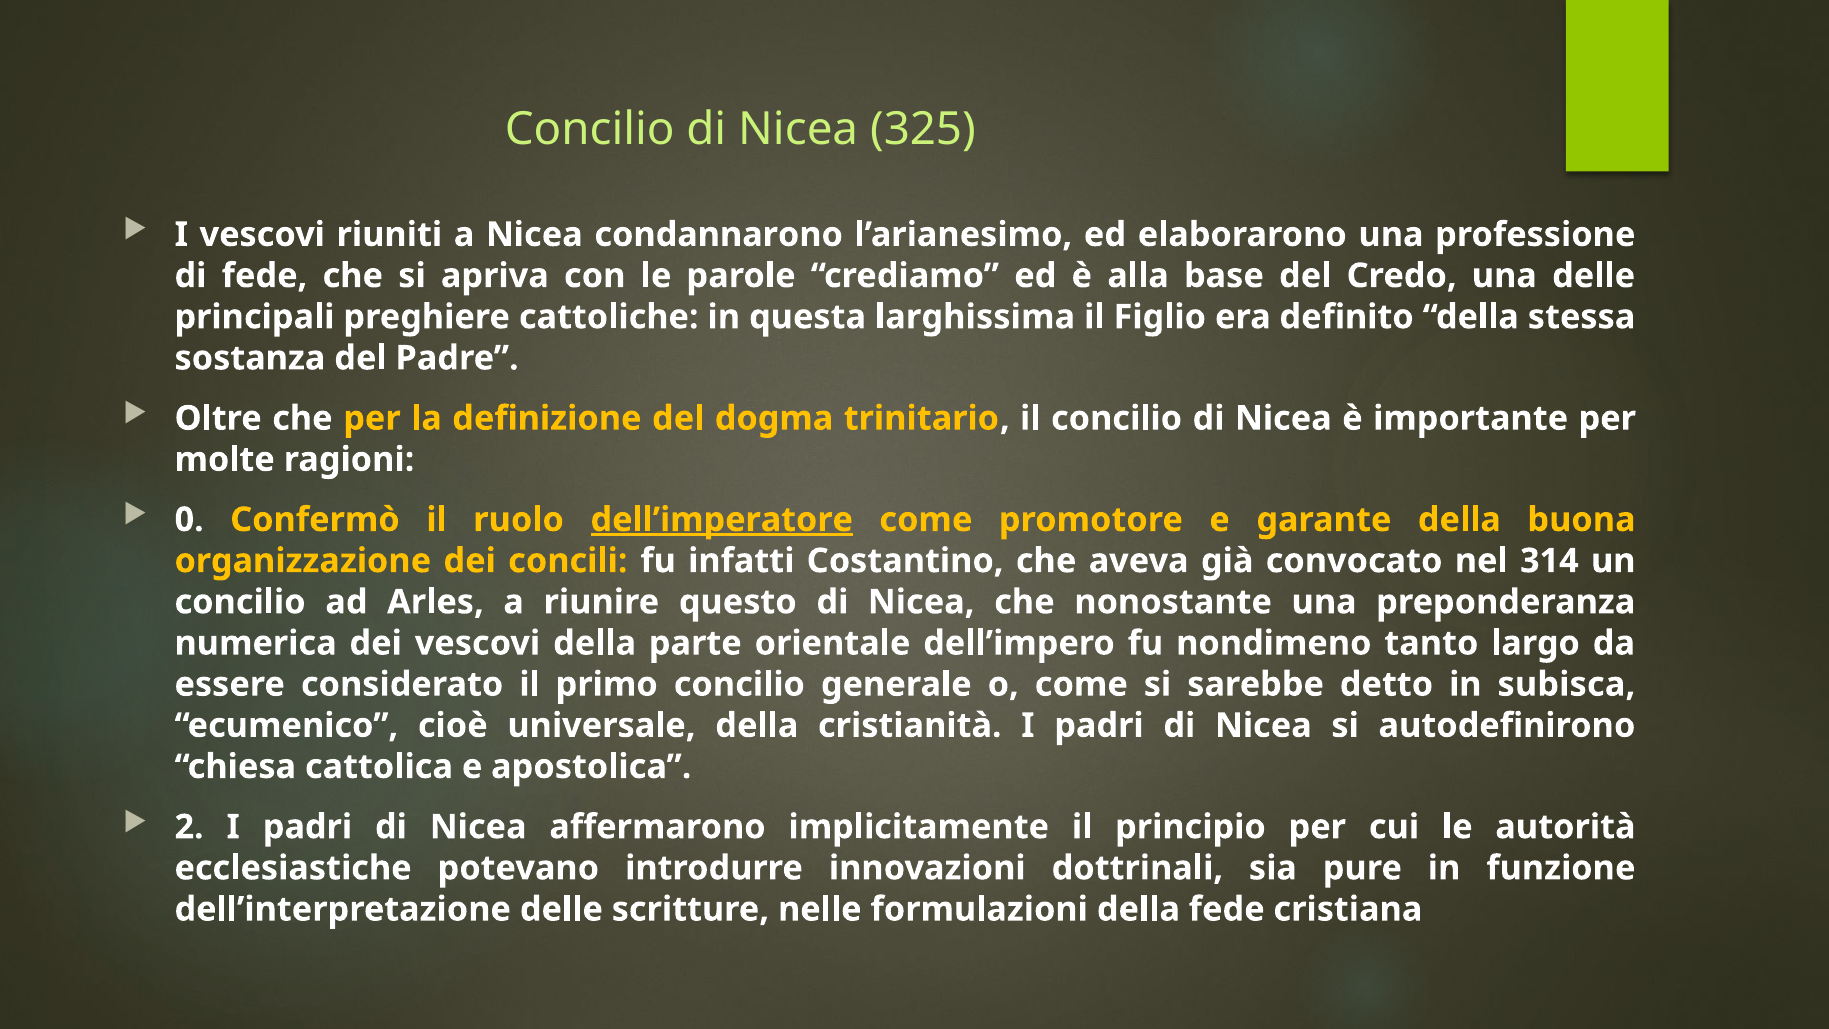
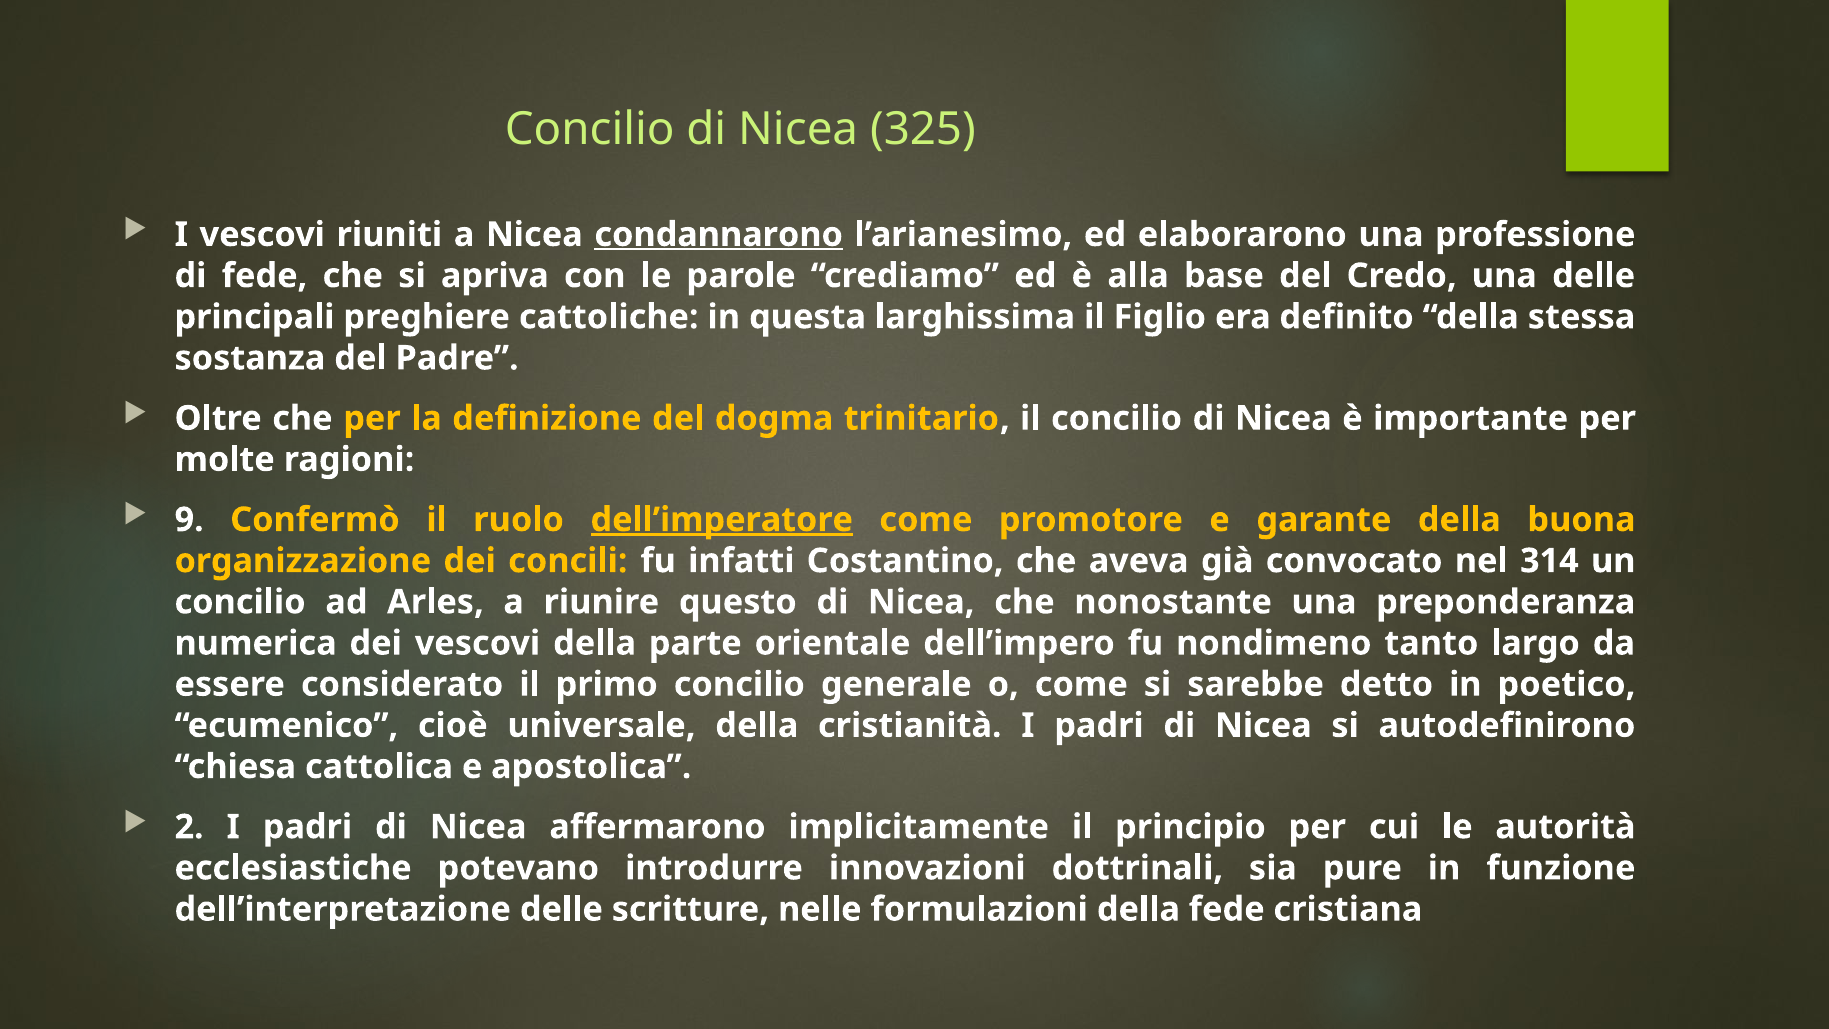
condannarono underline: none -> present
0: 0 -> 9
subisca: subisca -> poetico
